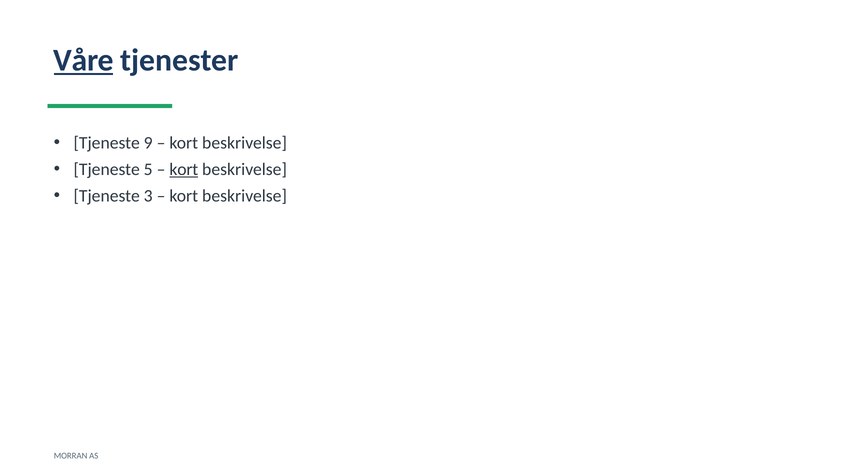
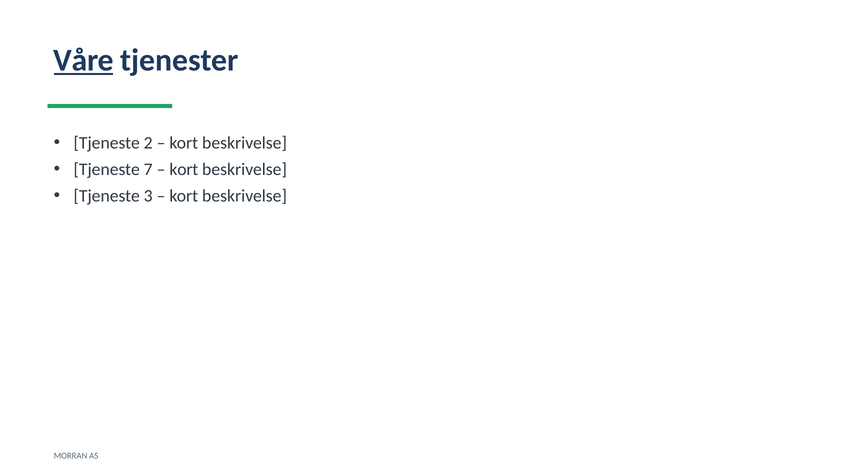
9: 9 -> 2
5: 5 -> 7
kort at (184, 170) underline: present -> none
